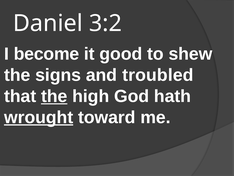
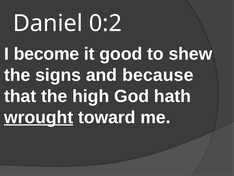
3:2: 3:2 -> 0:2
troubled: troubled -> because
the at (54, 96) underline: present -> none
